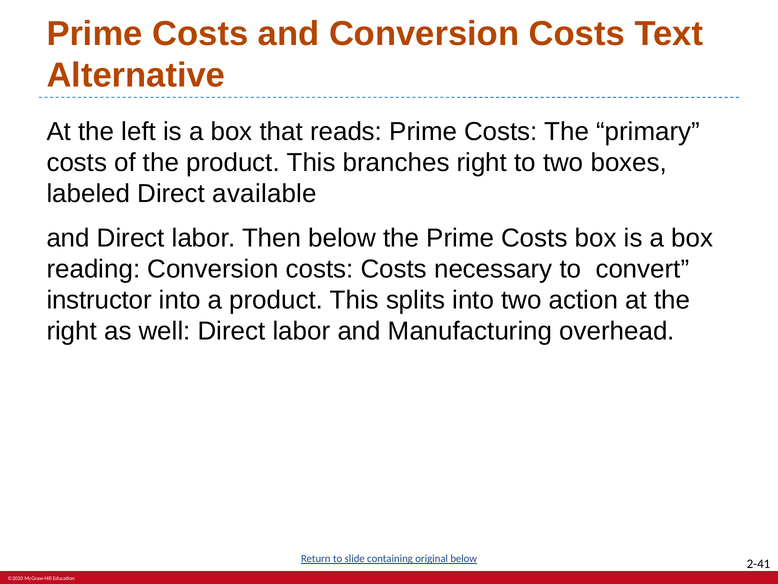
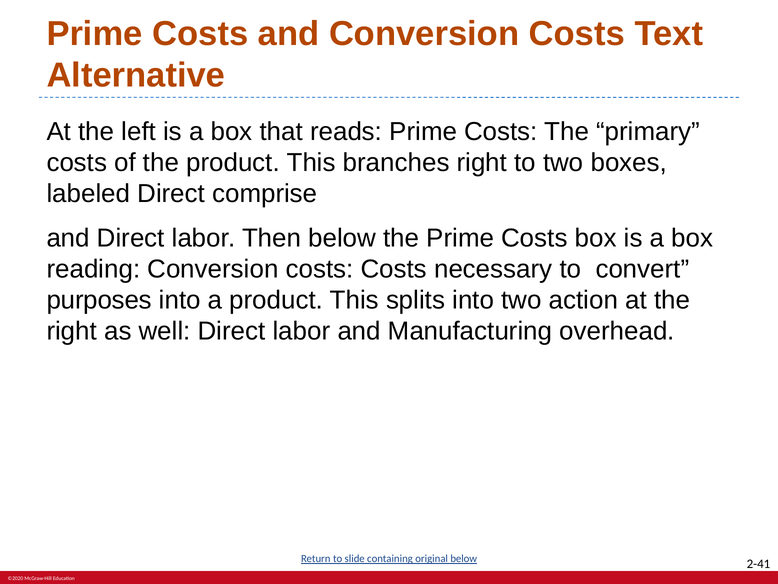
available: available -> comprise
instructor: instructor -> purposes
